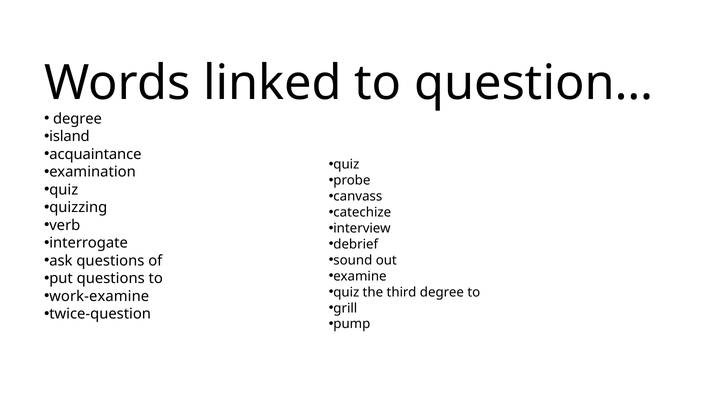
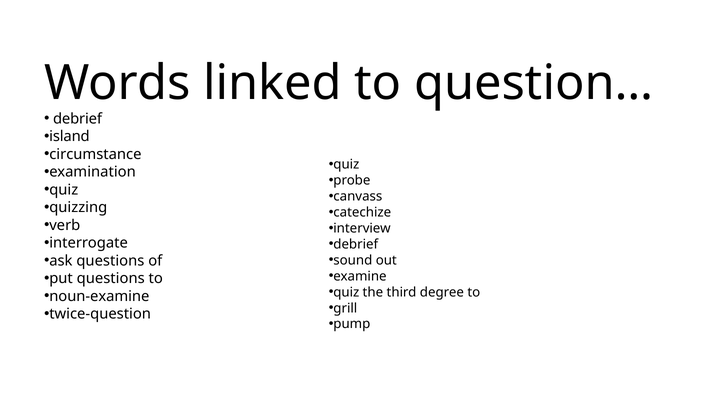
degree at (77, 119): degree -> debrief
acquaintance: acquaintance -> circumstance
work-examine: work-examine -> noun-examine
